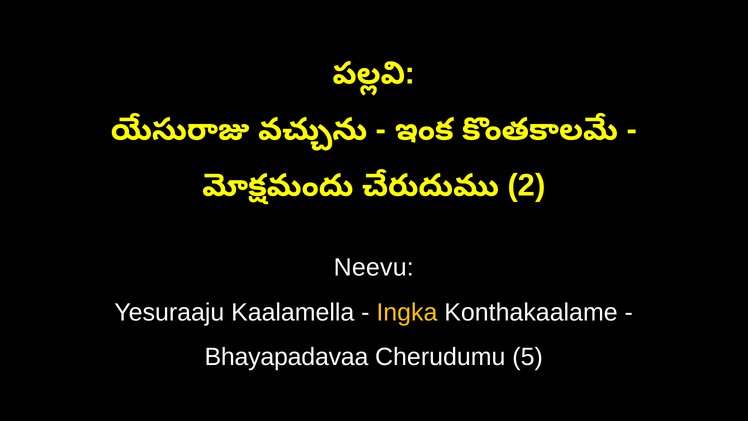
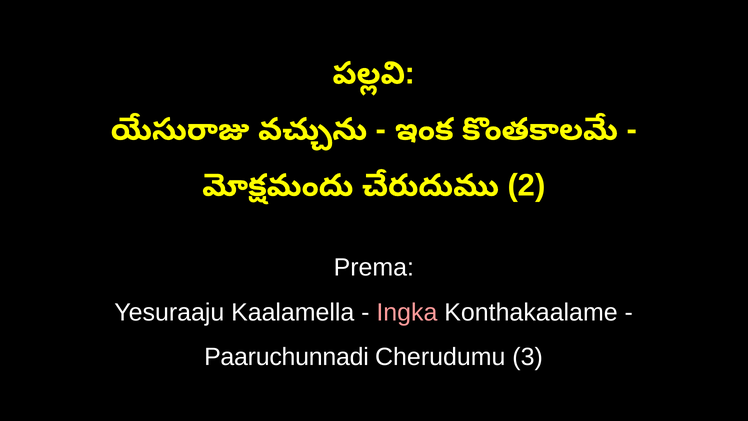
Neevu: Neevu -> Prema
Ingka colour: yellow -> pink
Bhayapadavaa: Bhayapadavaa -> Paaruchunnadi
5: 5 -> 3
